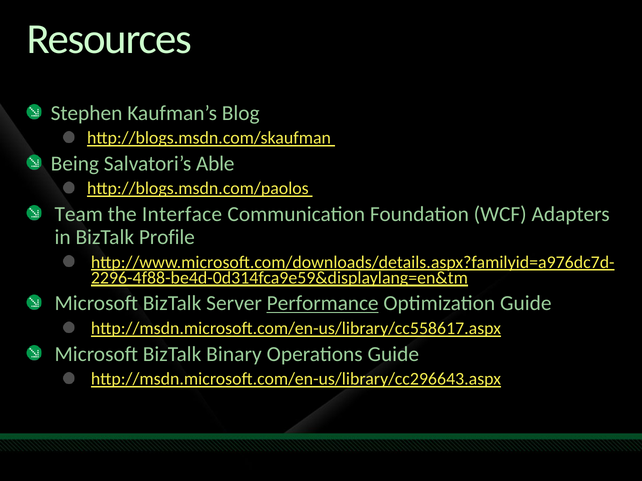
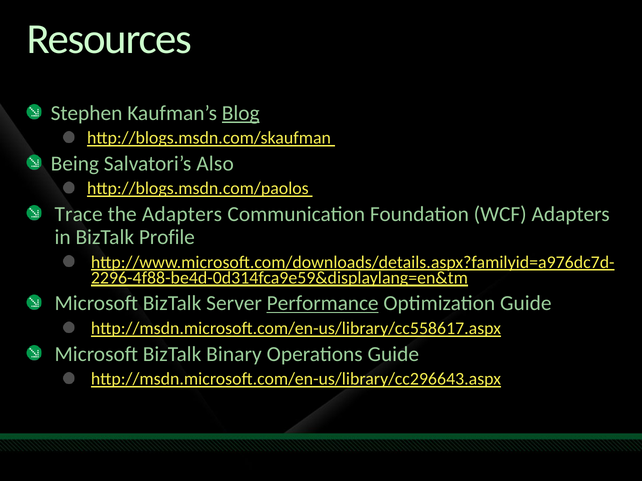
Blog underline: none -> present
Able: Able -> Also
Team: Team -> Trace
the Interface: Interface -> Adapters
